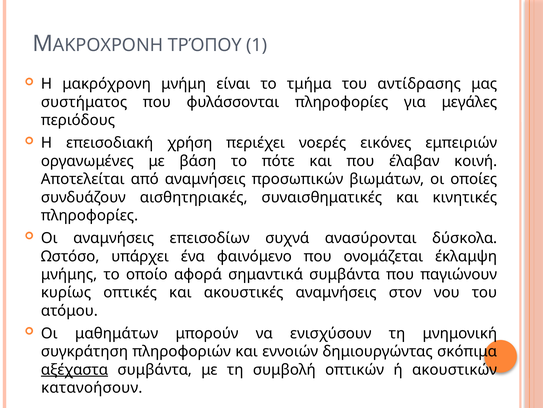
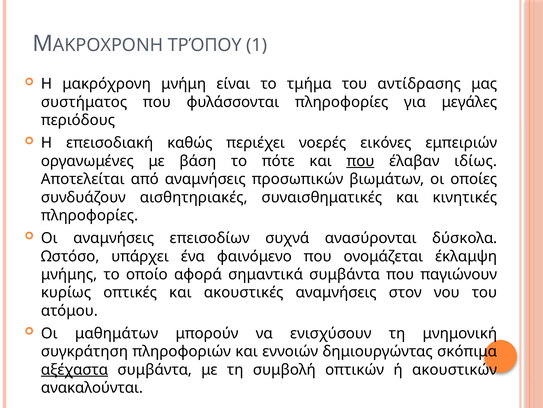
χρήση: χρήση -> καθώς
που at (360, 161) underline: none -> present
κοινή: κοινή -> ιδίως
κατανοήσουν: κατανοήσουν -> ανακαλούνται
